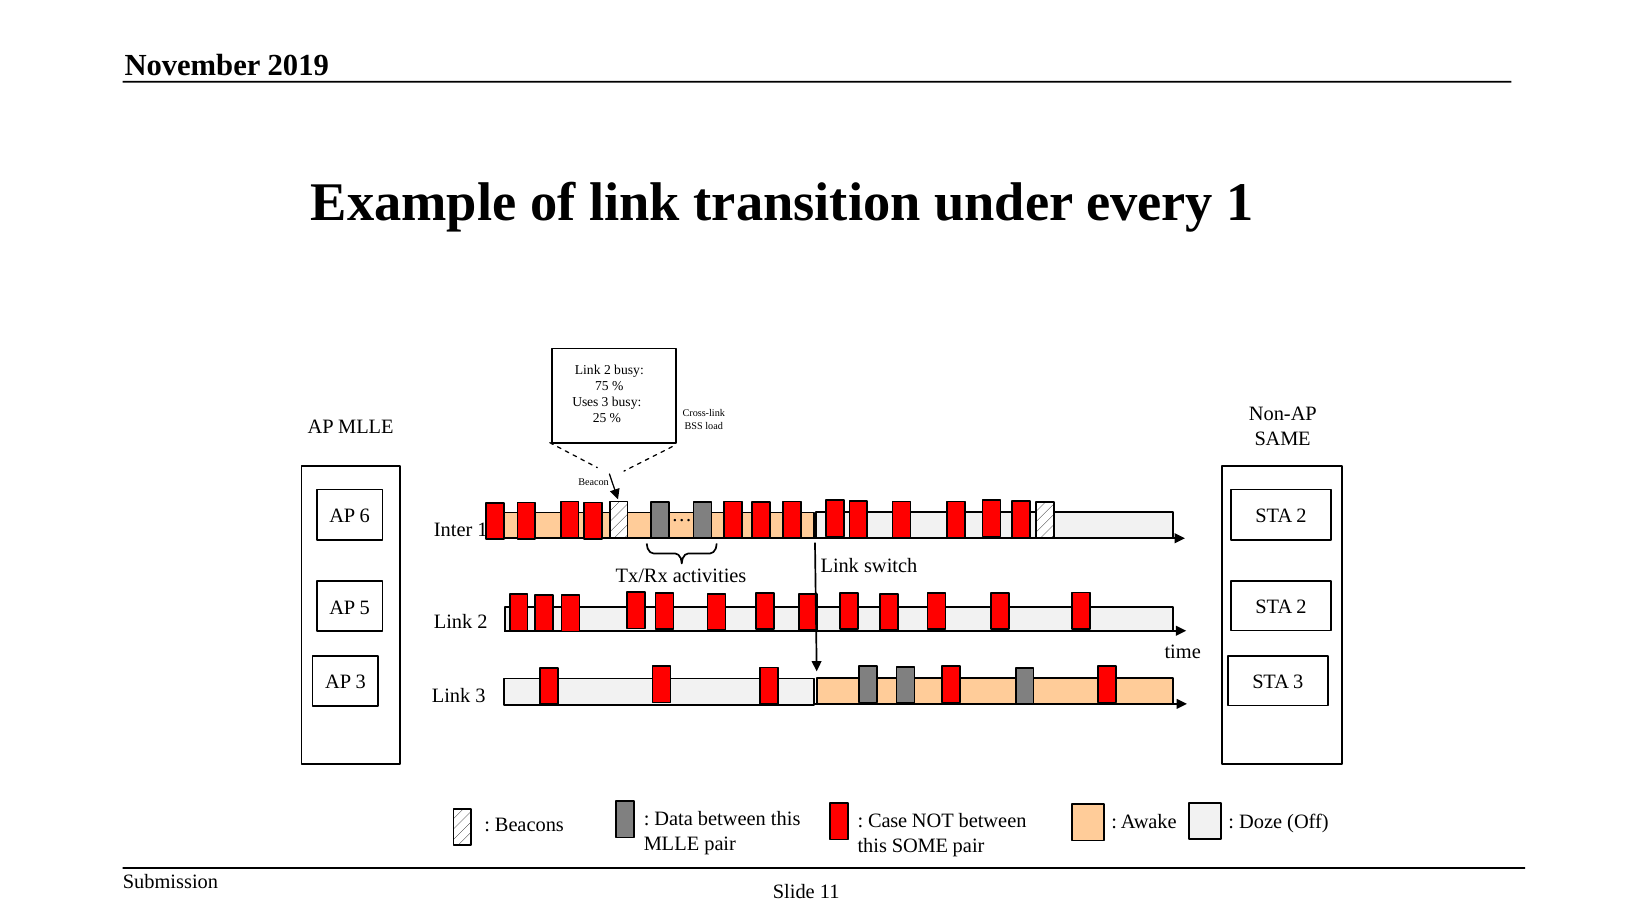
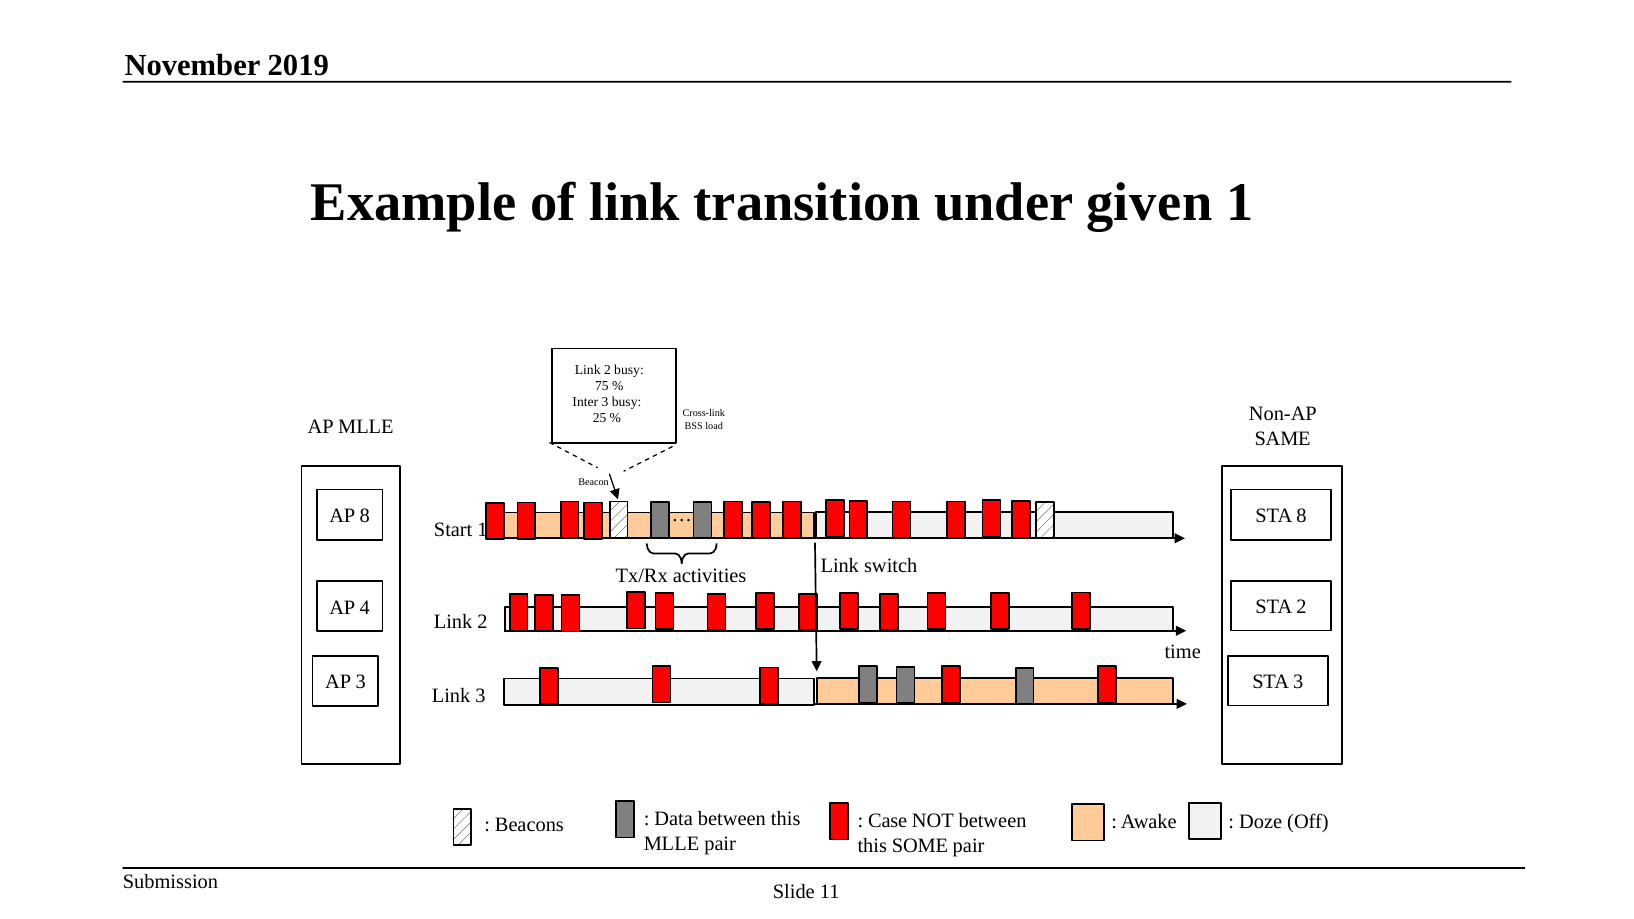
every: every -> given
Uses: Uses -> Inter
AP 6: 6 -> 8
2 at (1301, 516): 2 -> 8
Inter: Inter -> Start
5: 5 -> 4
